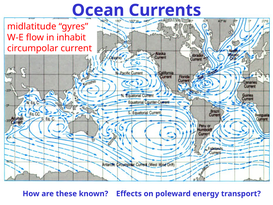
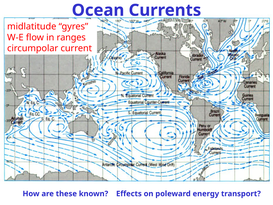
inhabit: inhabit -> ranges
